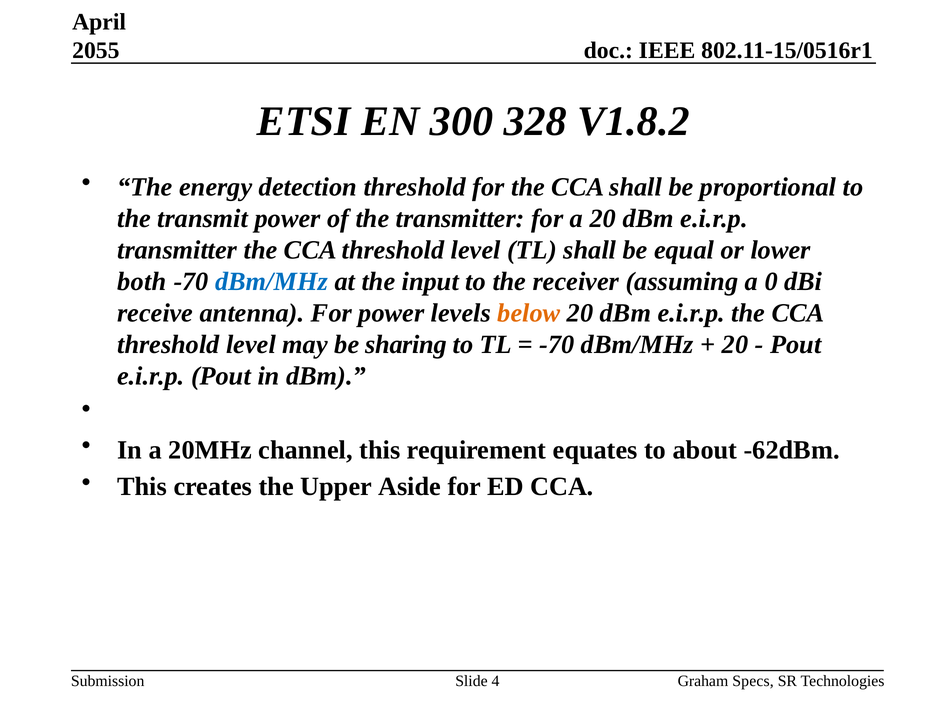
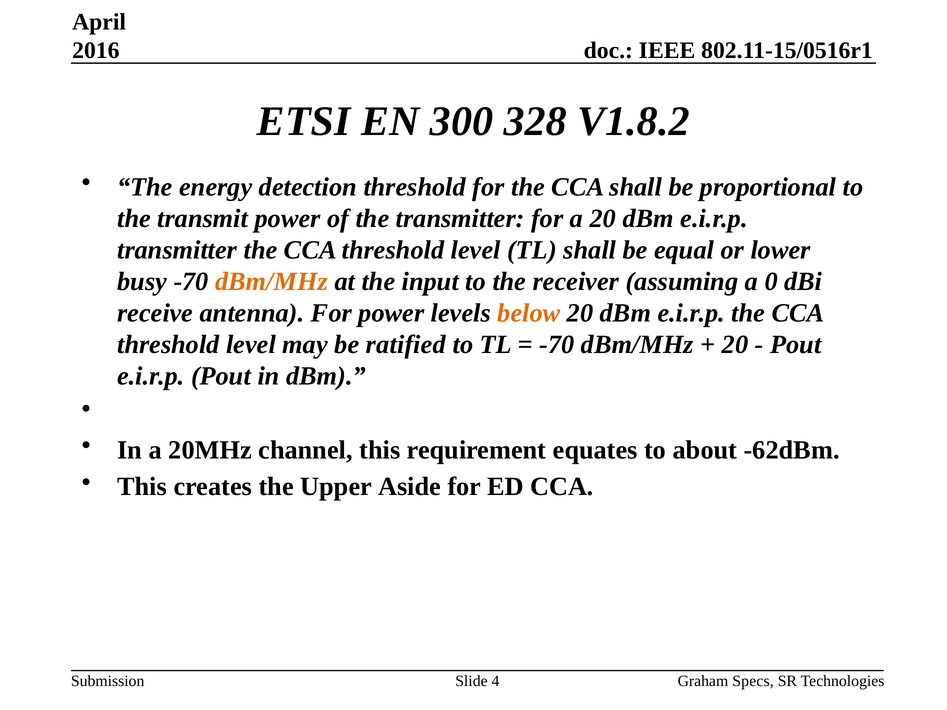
2055: 2055 -> 2016
both: both -> busy
dBm/MHz at (272, 282) colour: blue -> orange
sharing: sharing -> ratified
